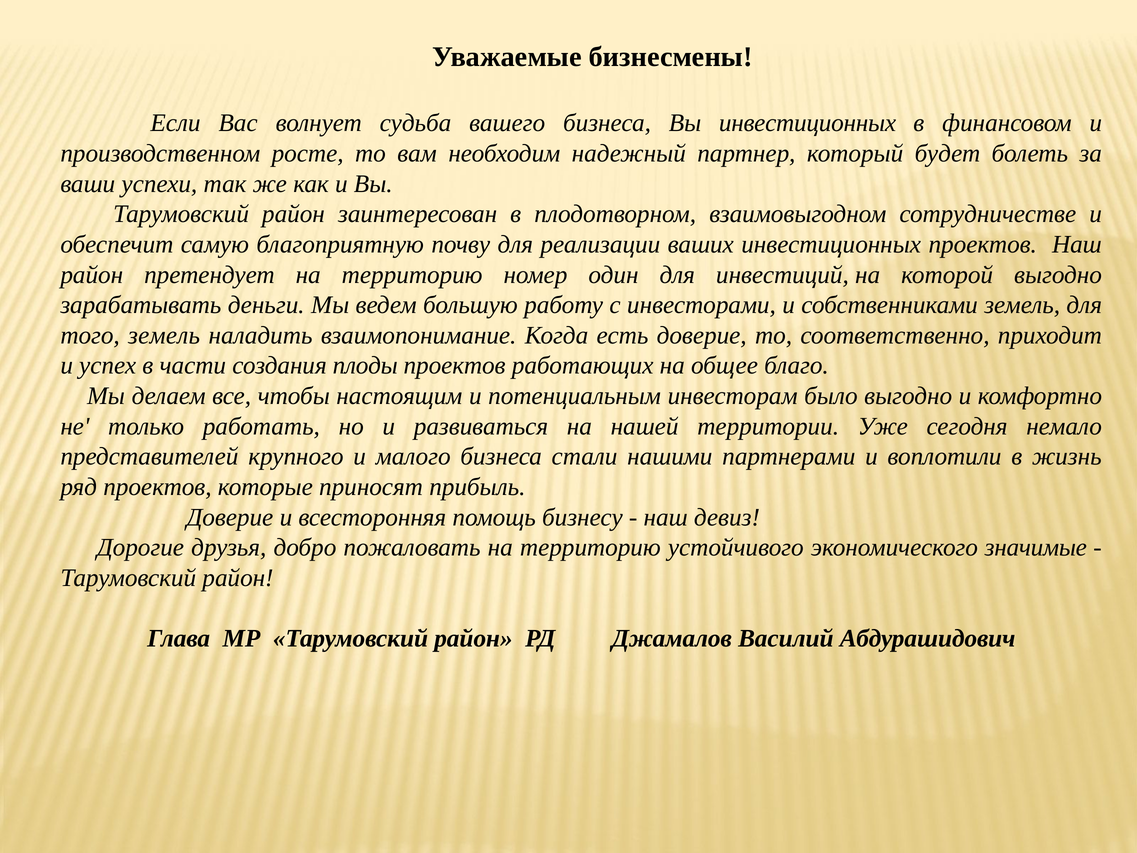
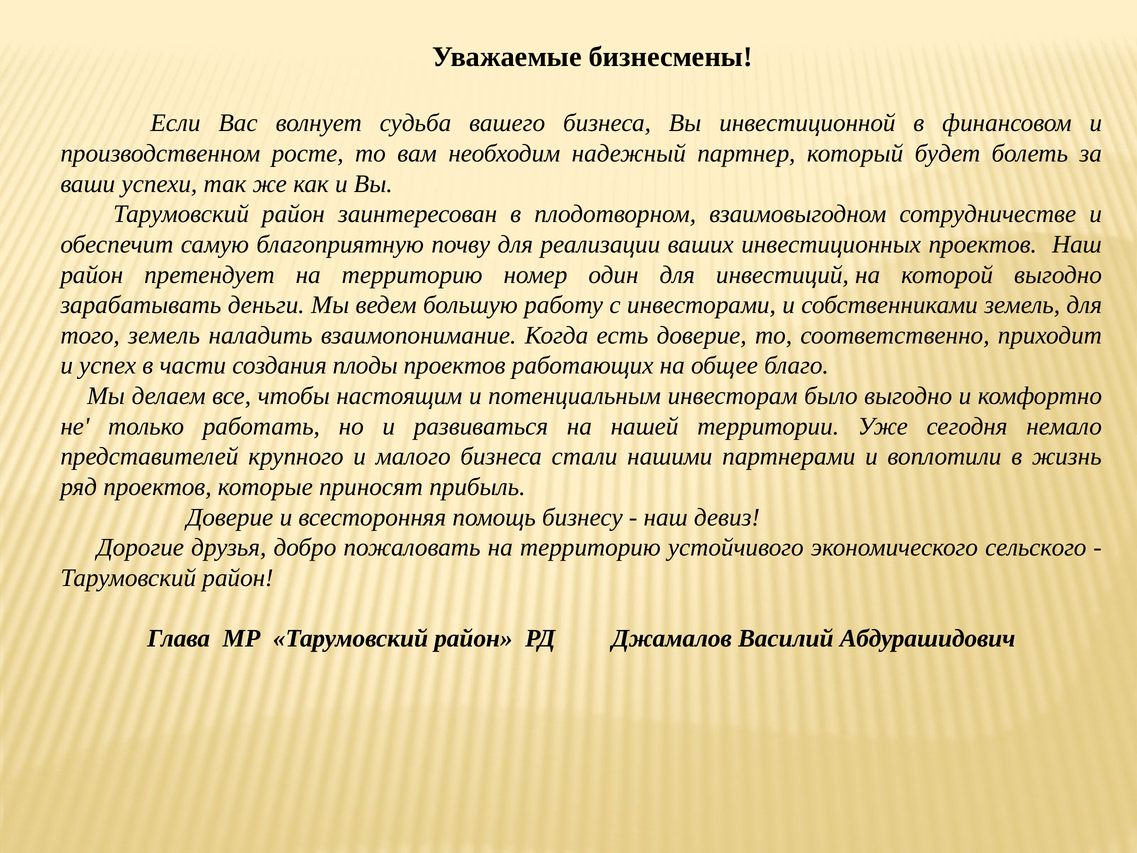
Вы инвестиционных: инвестиционных -> инвестиционной
значимые: значимые -> сельского
